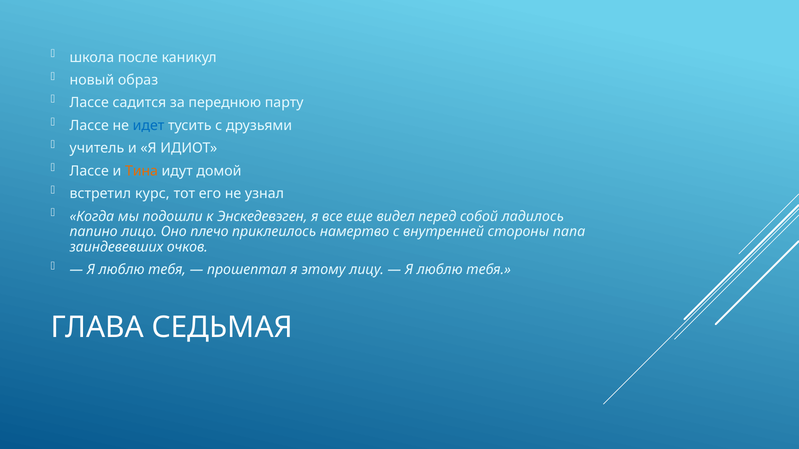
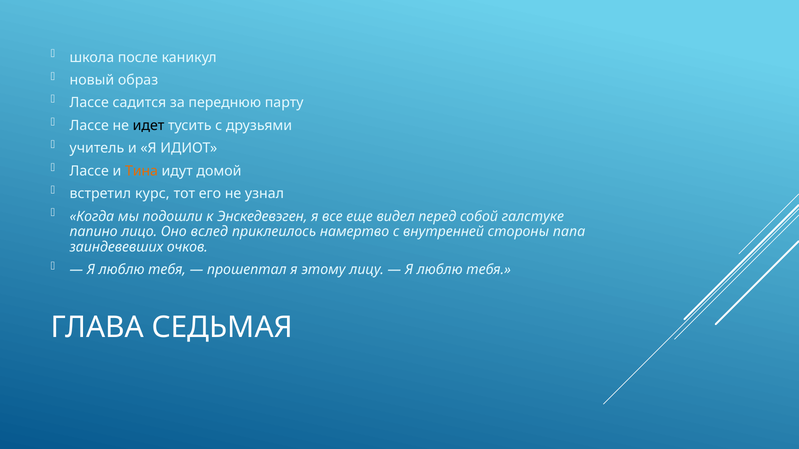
идет colour: blue -> black
ладилось: ладилось -> галстуке
плечо: плечо -> вслед
